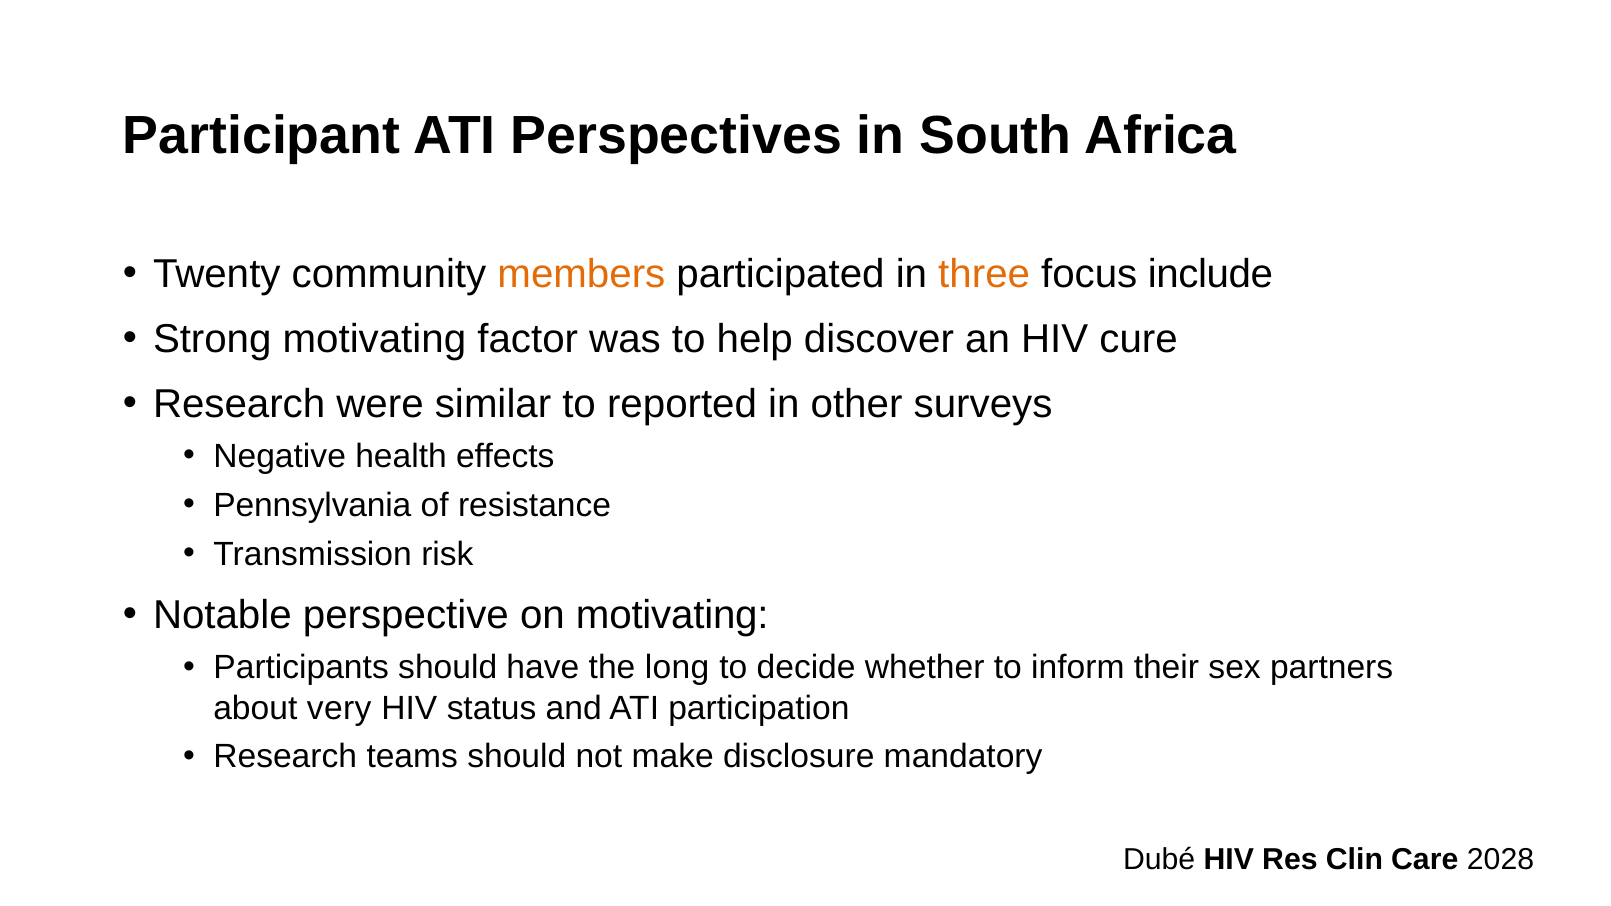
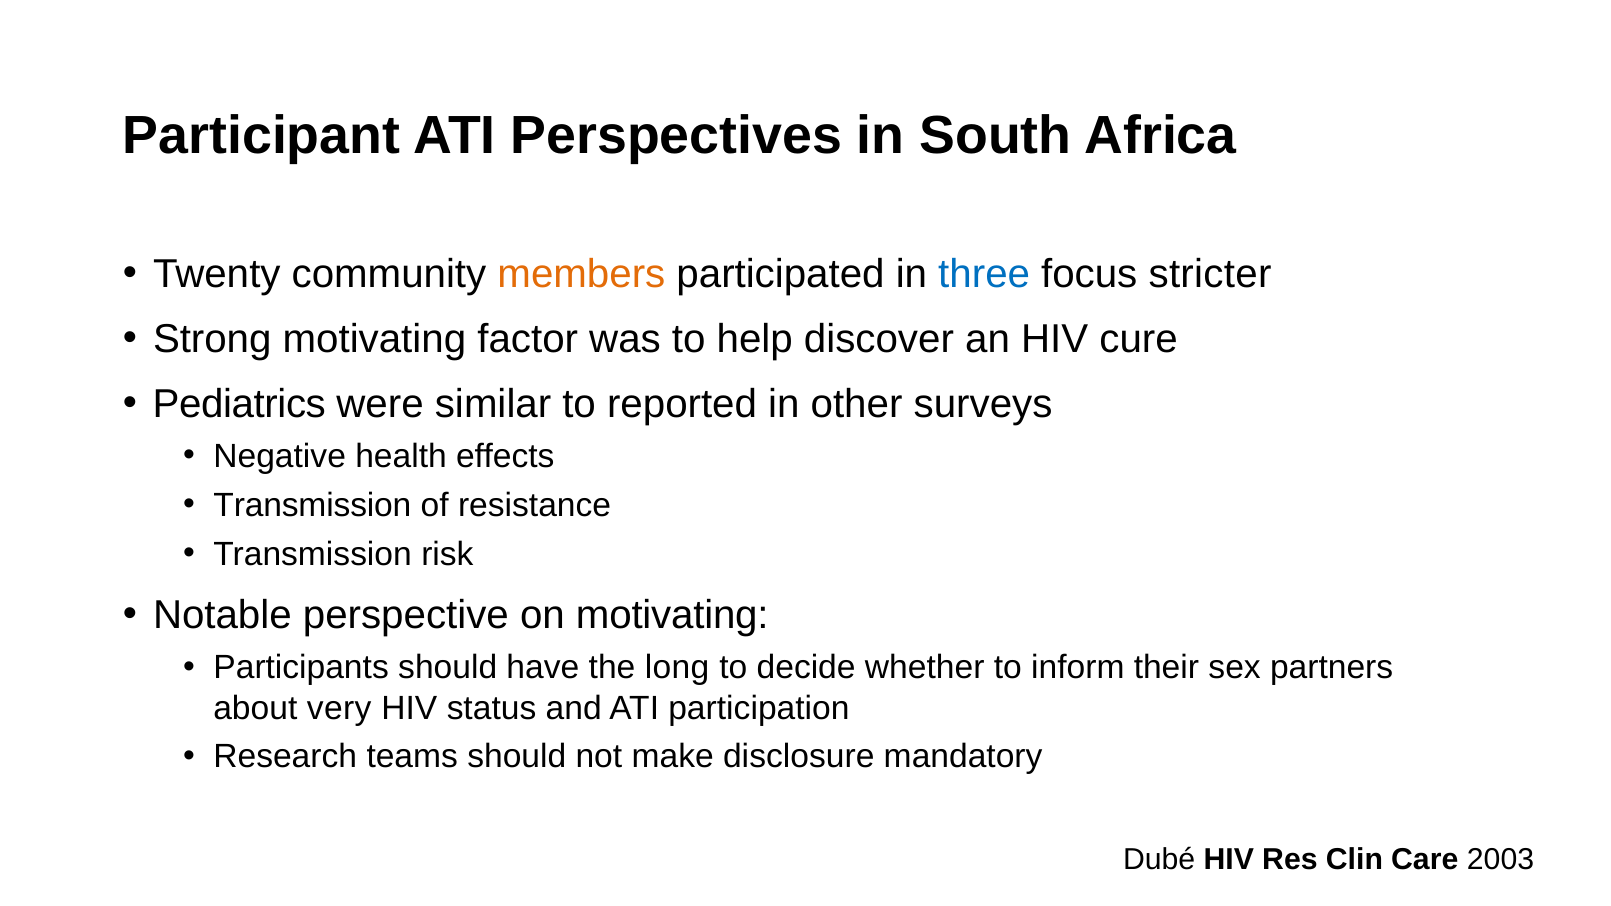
three colour: orange -> blue
include: include -> stricter
Research at (239, 404): Research -> Pediatrics
Pennsylvania at (312, 505): Pennsylvania -> Transmission
2028: 2028 -> 2003
